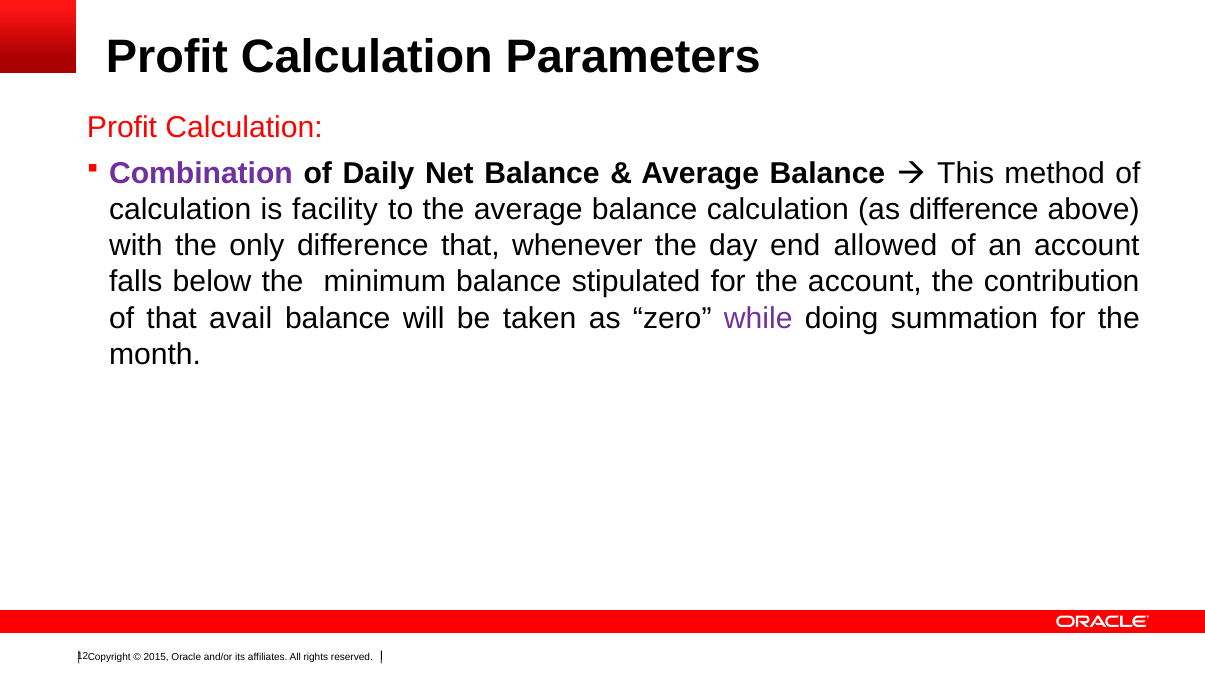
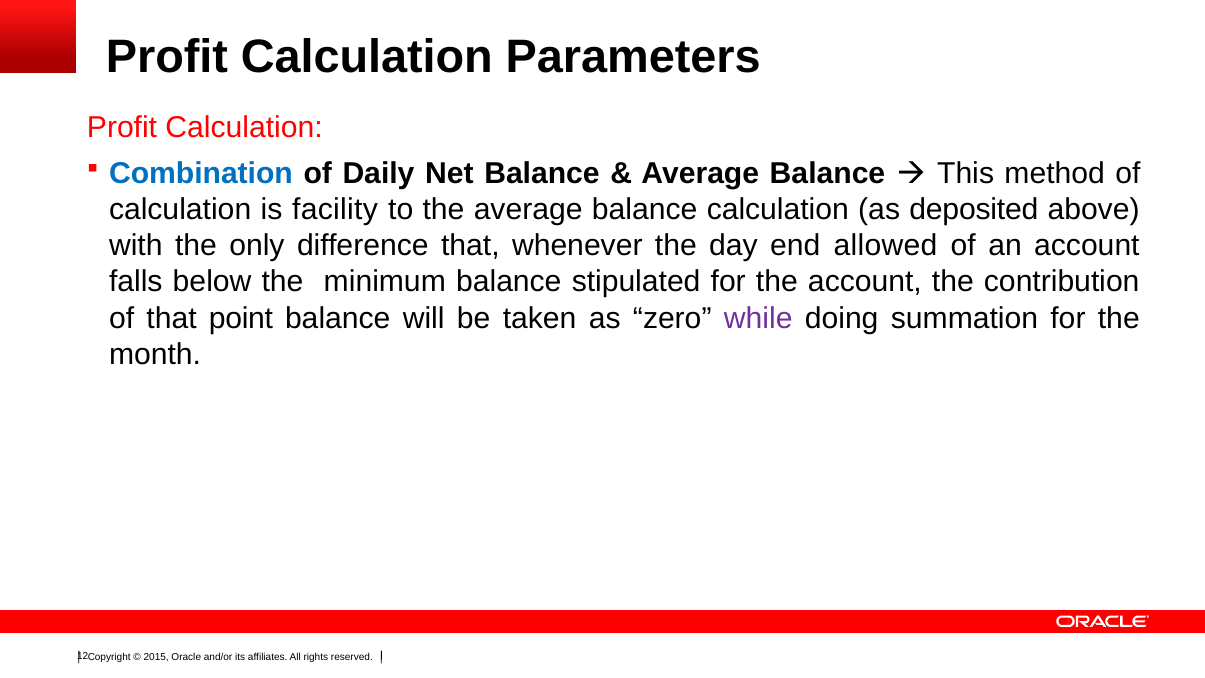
Combination colour: purple -> blue
as difference: difference -> deposited
avail: avail -> point
